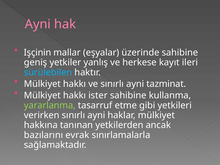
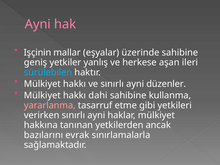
kayıt: kayıt -> aşan
tazminat: tazminat -> düzenler
ister: ister -> dahi
yararlanma colour: light green -> pink
